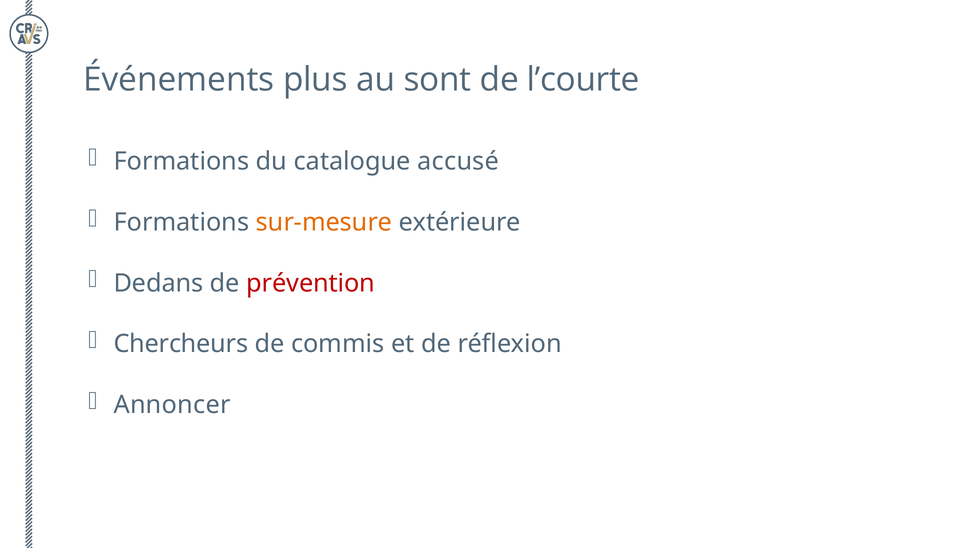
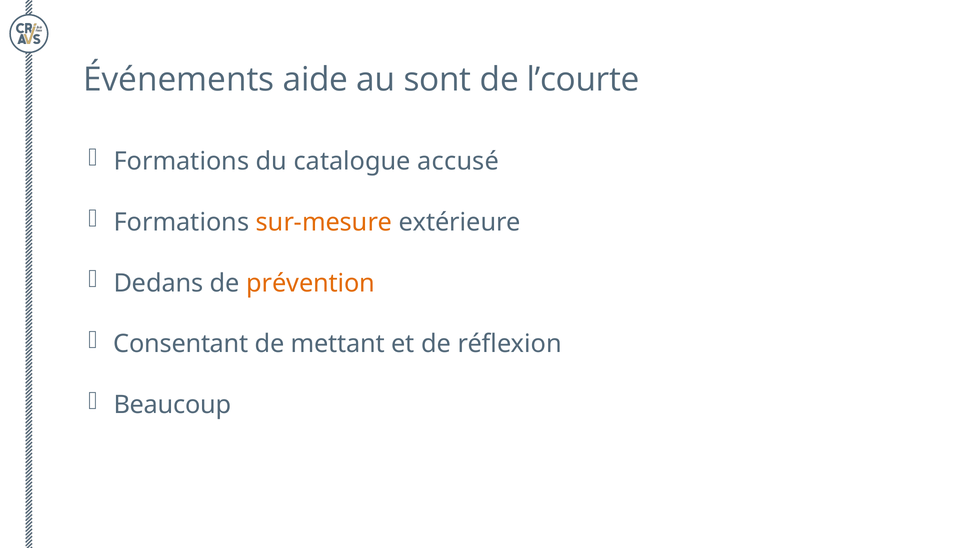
plus: plus -> aide
prévention colour: red -> orange
Chercheurs: Chercheurs -> Consentant
commis: commis -> mettant
Annoncer: Annoncer -> Beaucoup
